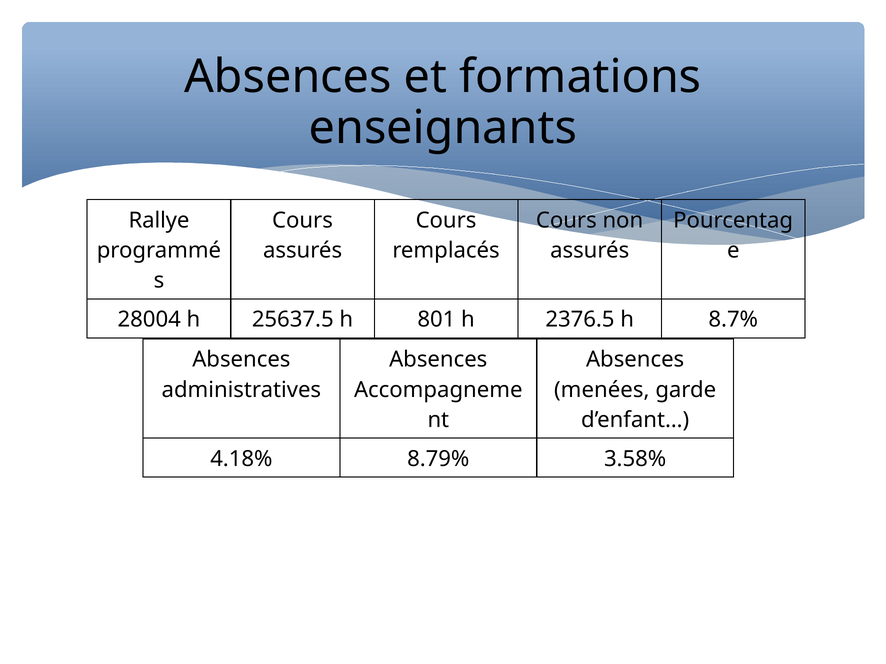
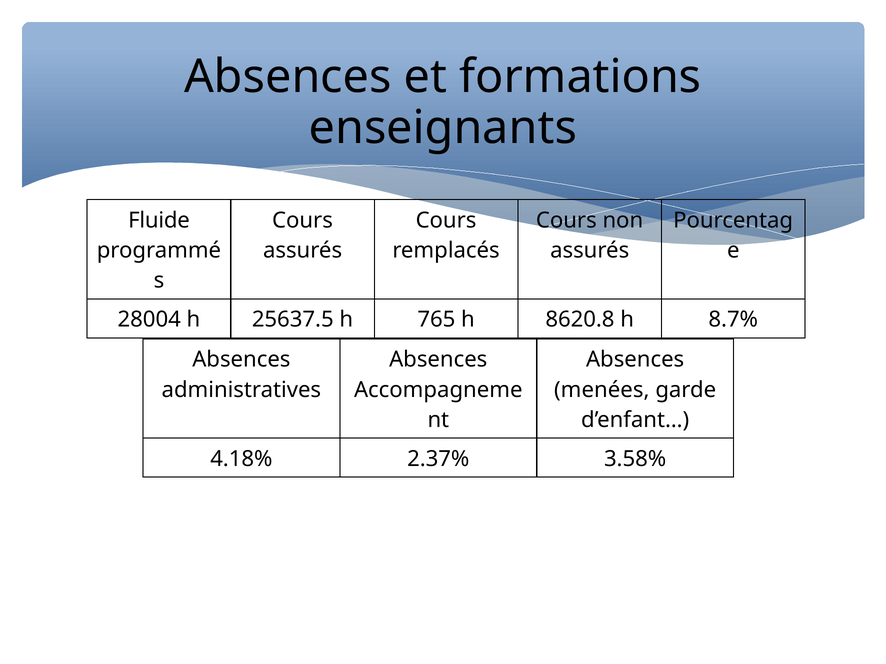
Rallye: Rallye -> Fluide
801: 801 -> 765
2376.5: 2376.5 -> 8620.8
8.79%: 8.79% -> 2.37%
